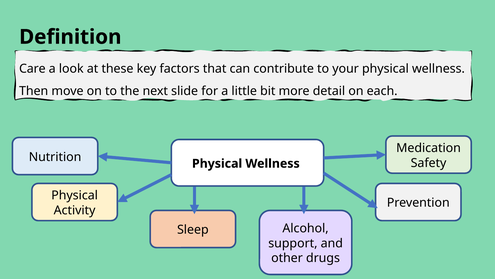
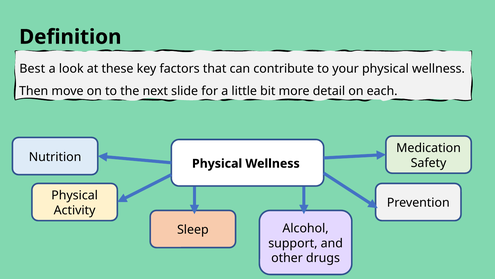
Care: Care -> Best
